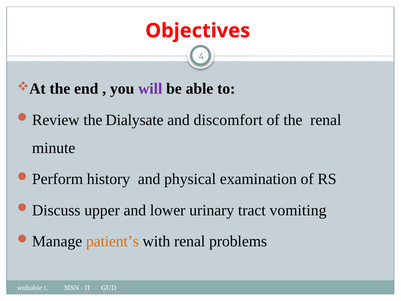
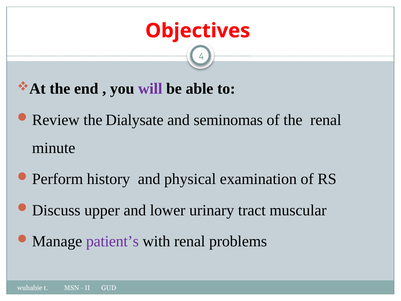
discomfort: discomfort -> seminomas
vomiting: vomiting -> muscular
patient’s colour: orange -> purple
